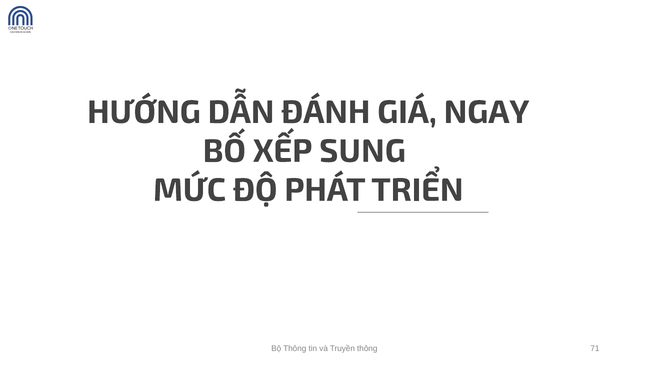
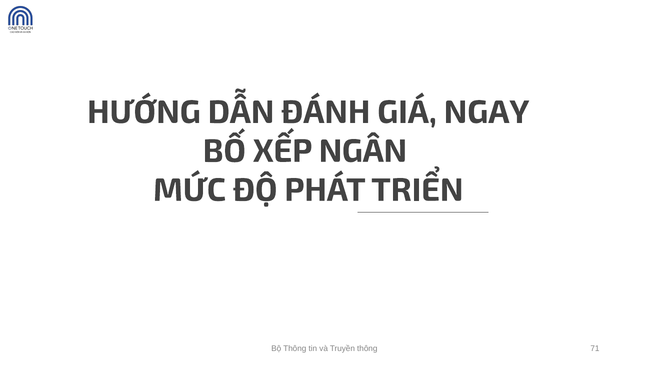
SUNG: SUNG -> NGÂN
